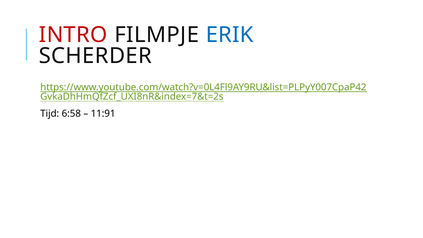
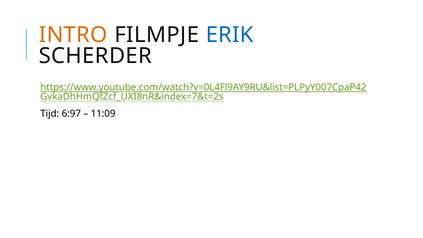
INTRO colour: red -> orange
6:58: 6:58 -> 6:97
11:91: 11:91 -> 11:09
